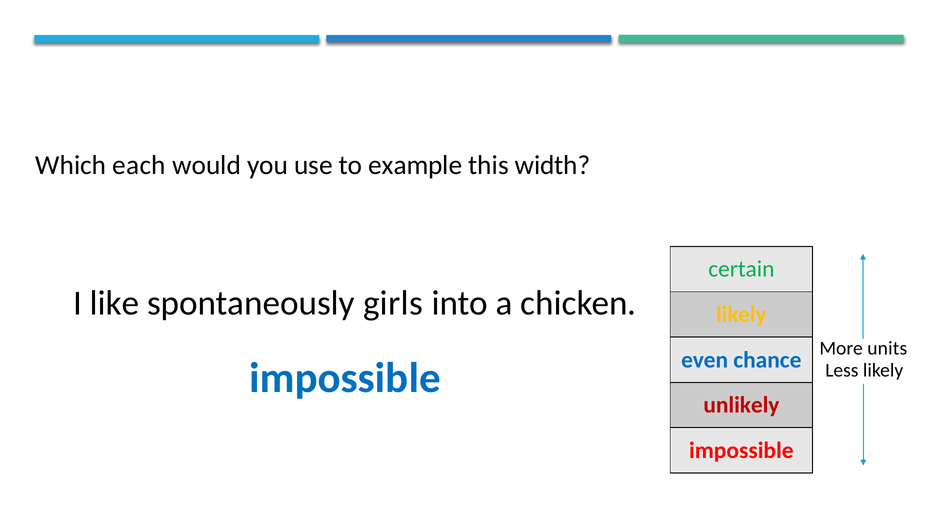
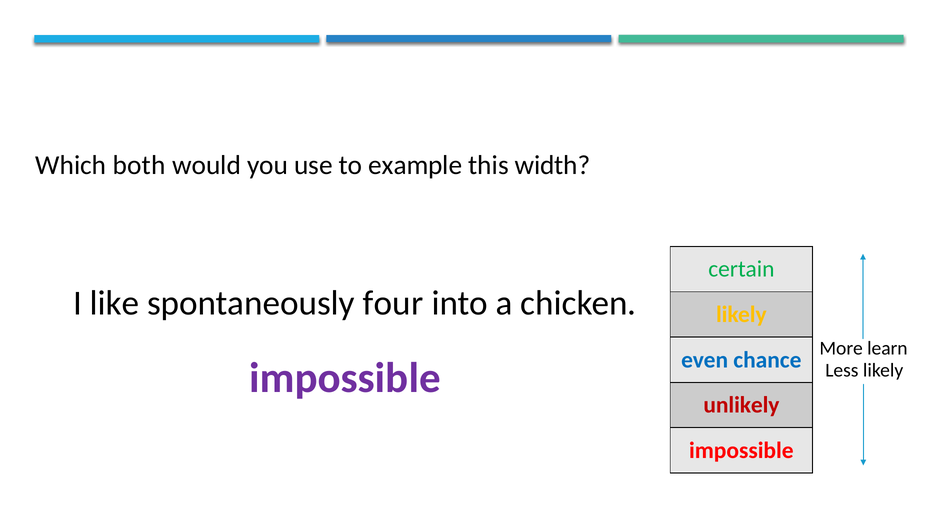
each: each -> both
girls: girls -> four
units: units -> learn
impossible at (345, 379) colour: blue -> purple
